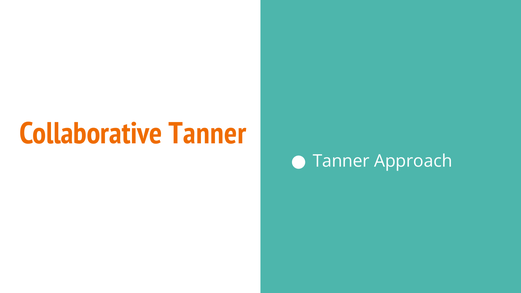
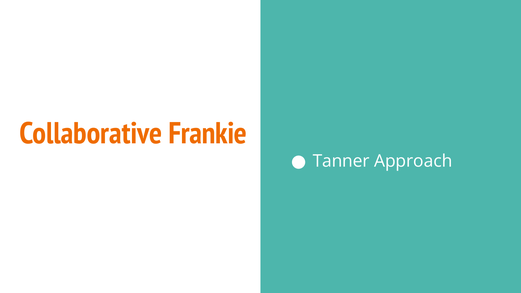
Collaborative Tanner: Tanner -> Frankie
